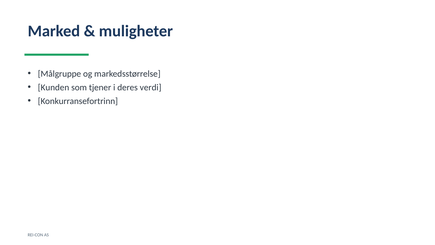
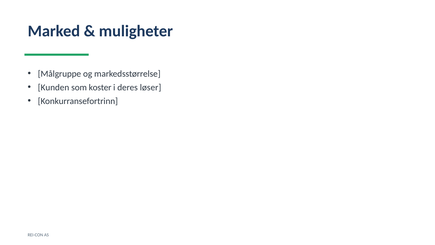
tjener: tjener -> koster
verdi: verdi -> løser
